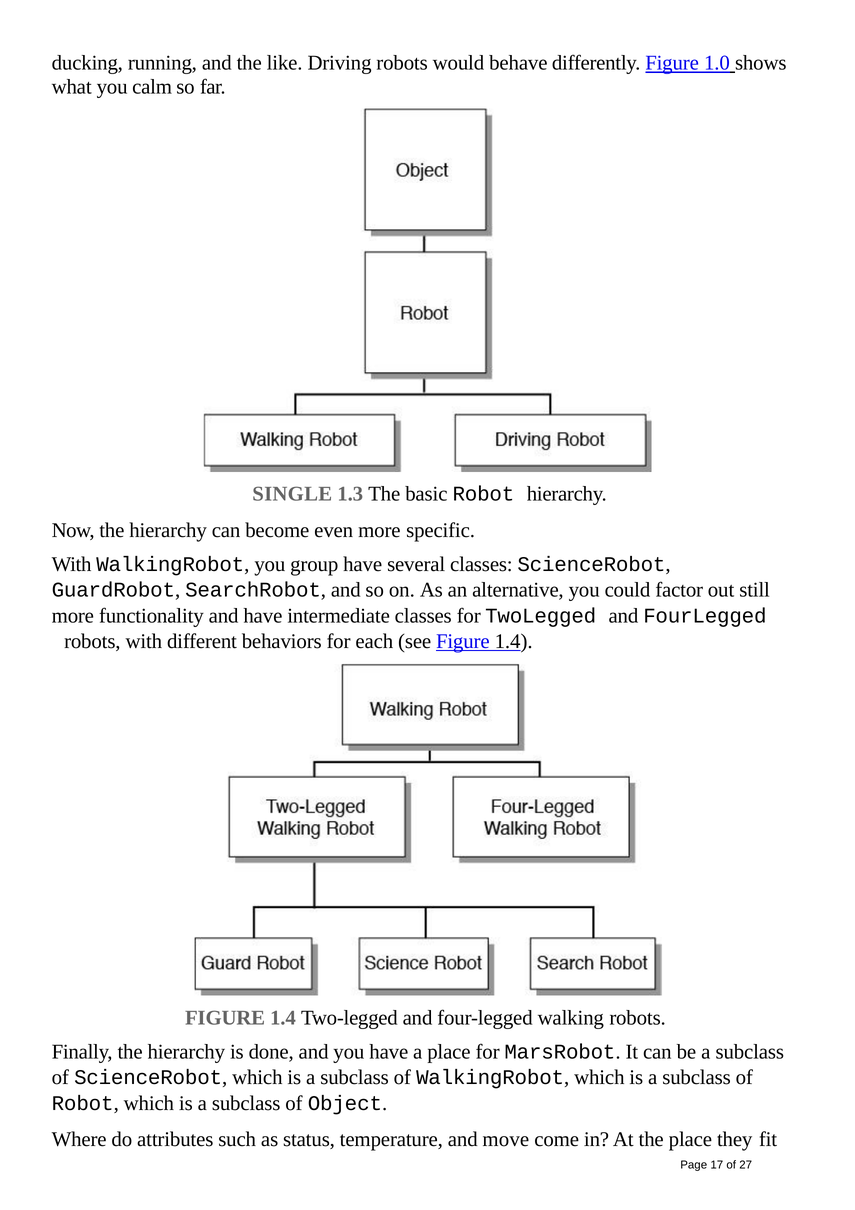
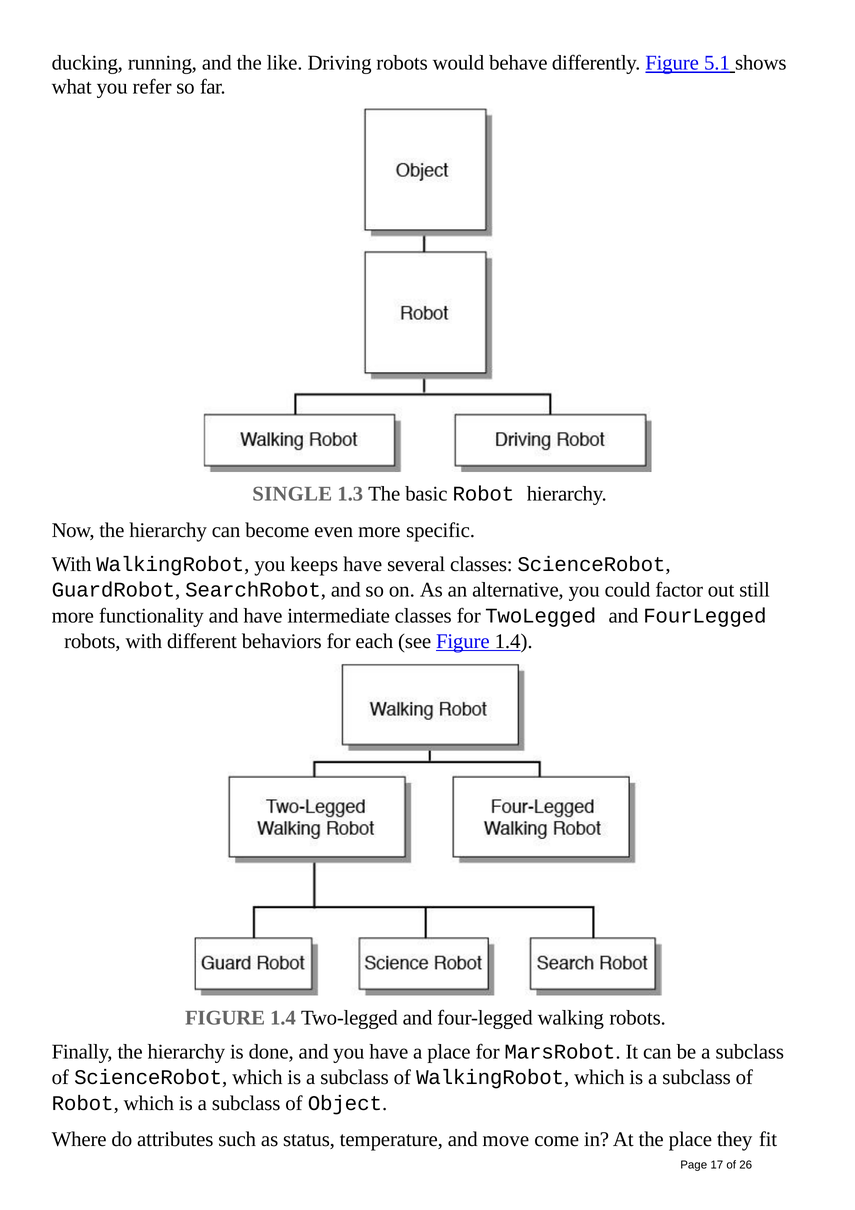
1.0: 1.0 -> 5.1
calm: calm -> refer
group: group -> keeps
27: 27 -> 26
